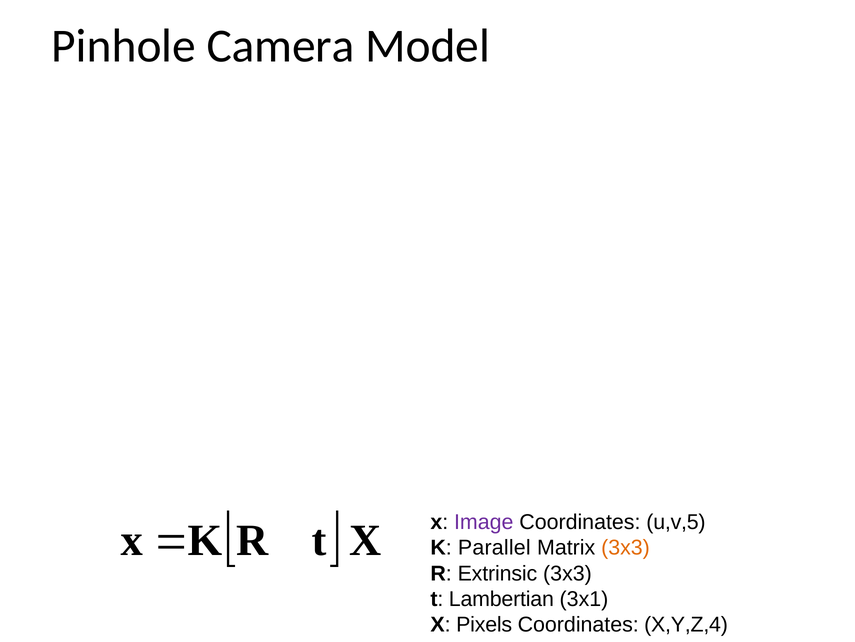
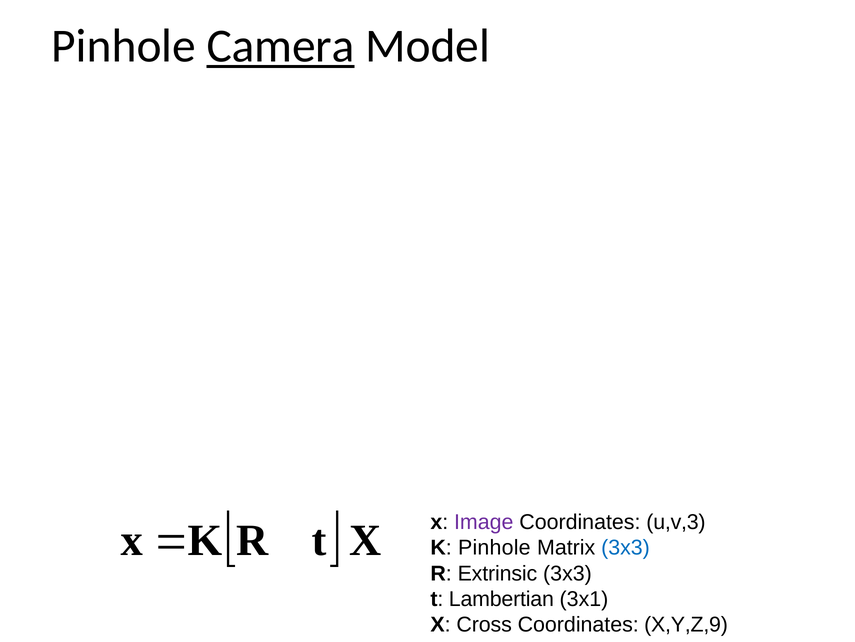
Camera underline: none -> present
u,v,5: u,v,5 -> u,v,3
K Parallel: Parallel -> Pinhole
3x3 at (625, 547) colour: orange -> blue
Pixels: Pixels -> Cross
X,Y,Z,4: X,Y,Z,4 -> X,Y,Z,9
